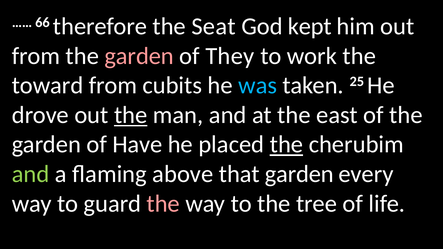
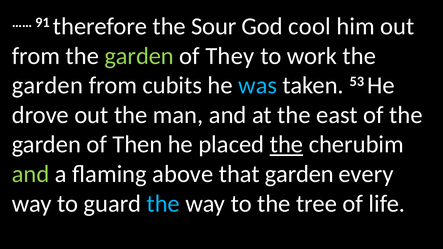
66: 66 -> 91
Seat: Seat -> Sour
kept: kept -> cool
garden at (139, 56) colour: pink -> light green
toward at (48, 86): toward -> garden
25: 25 -> 53
the at (131, 115) underline: present -> none
Have: Have -> Then
the at (163, 204) colour: pink -> light blue
